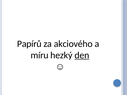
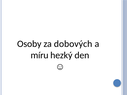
Papírů: Papírů -> Osoby
akciového: akciového -> dobových
den underline: present -> none
